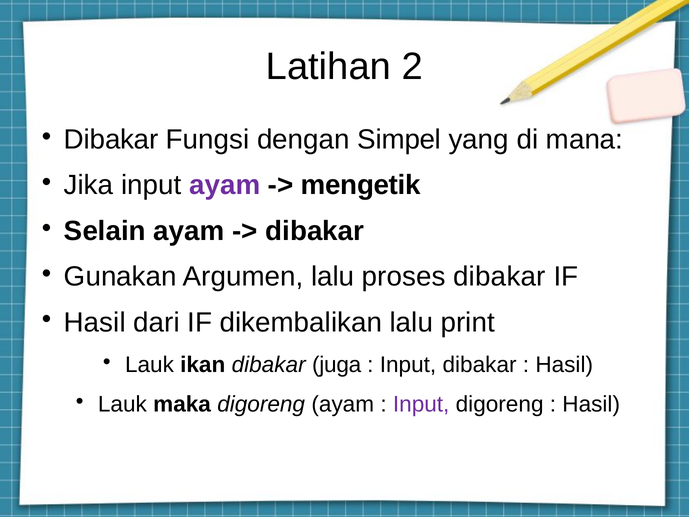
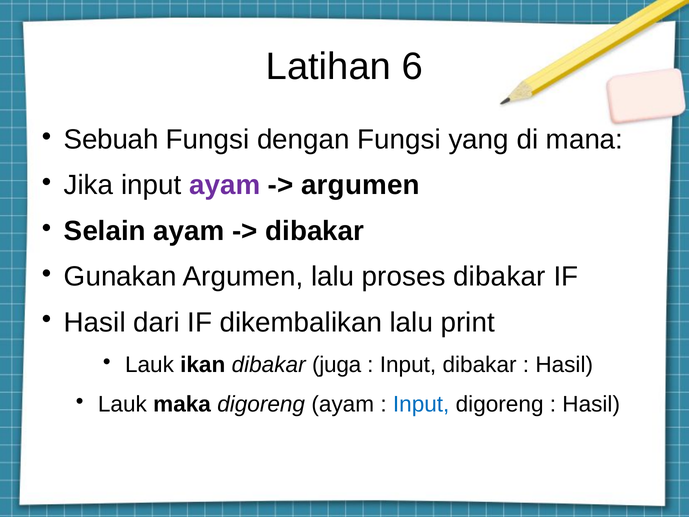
2: 2 -> 6
Dibakar at (111, 140): Dibakar -> Sebuah
dengan Simpel: Simpel -> Fungsi
mengetik at (361, 185): mengetik -> argumen
Input at (421, 404) colour: purple -> blue
